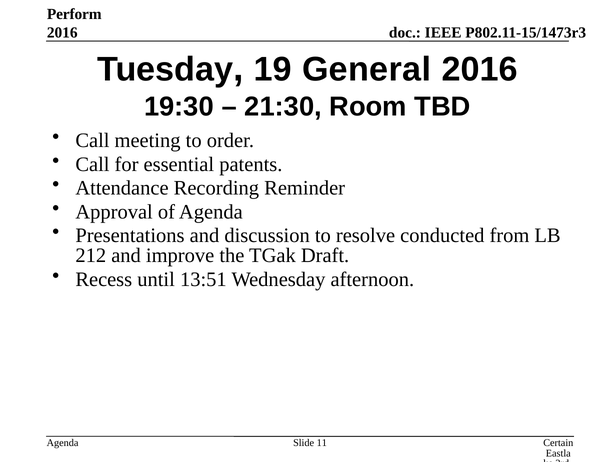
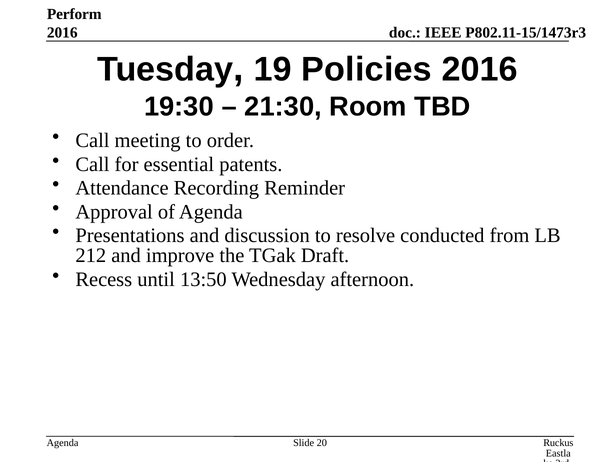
General: General -> Policies
13:51: 13:51 -> 13:50
Certain: Certain -> Ruckus
11: 11 -> 20
